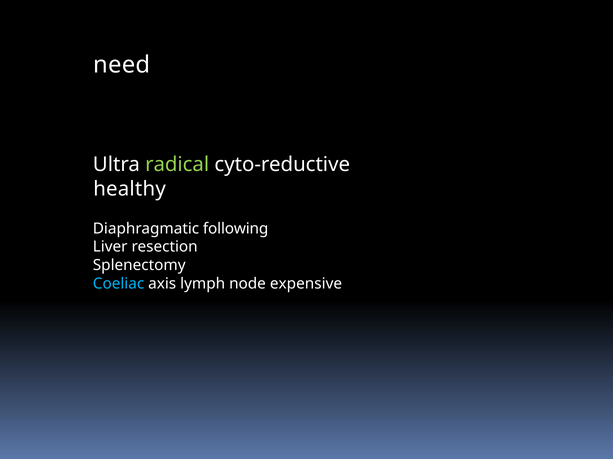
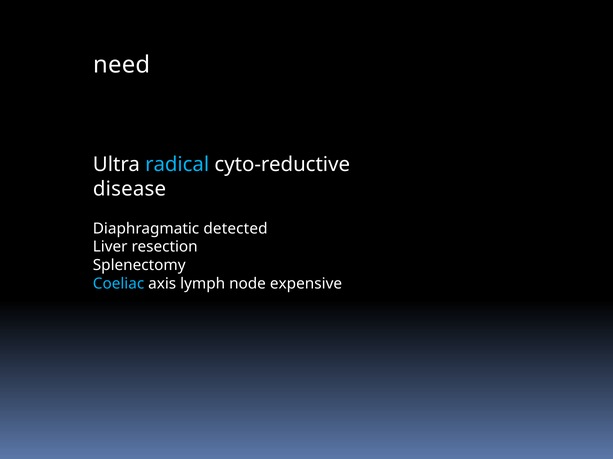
radical colour: light green -> light blue
healthy: healthy -> disease
following: following -> detected
